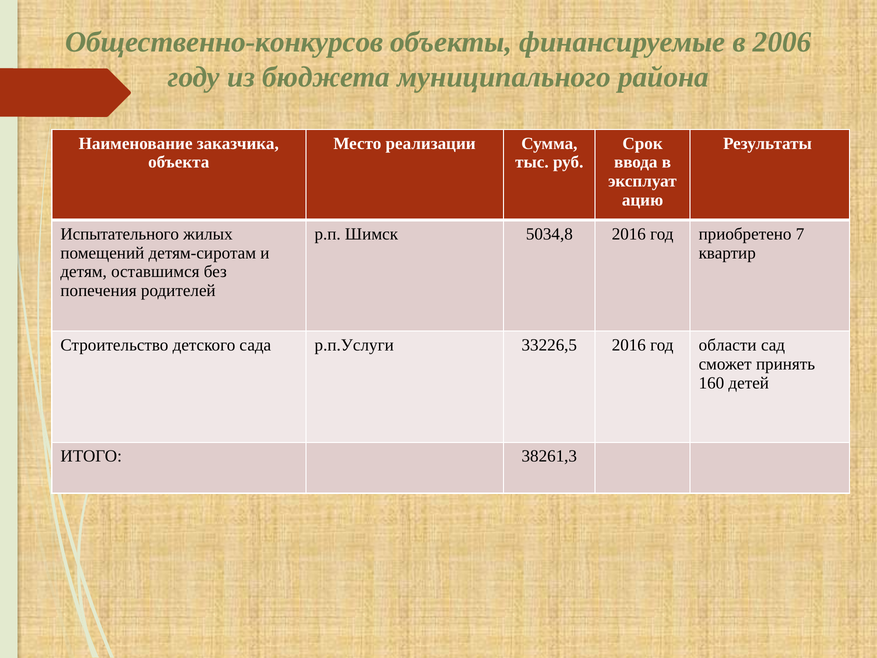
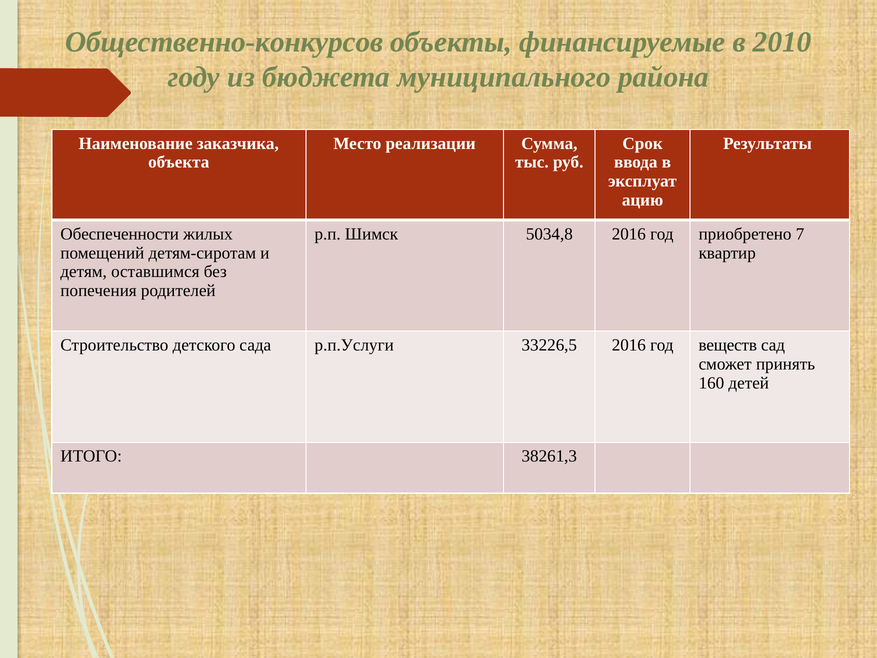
2006: 2006 -> 2010
Испытательного: Испытательного -> Обеспеченности
области: области -> веществ
